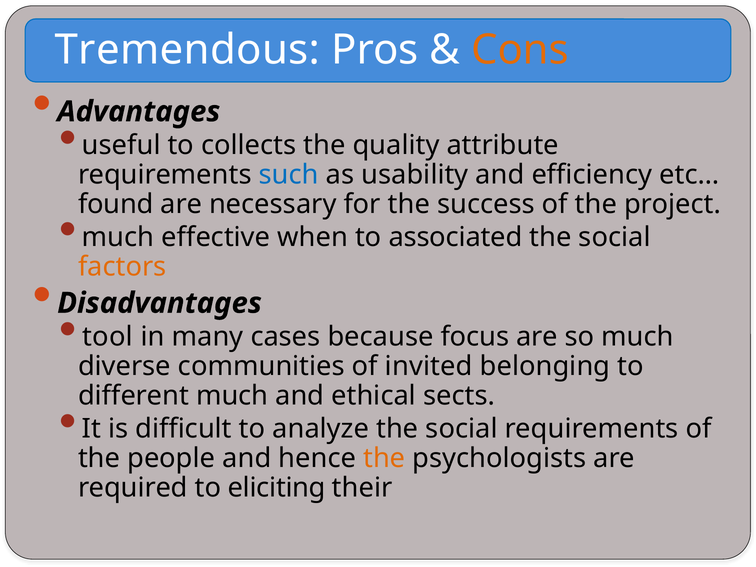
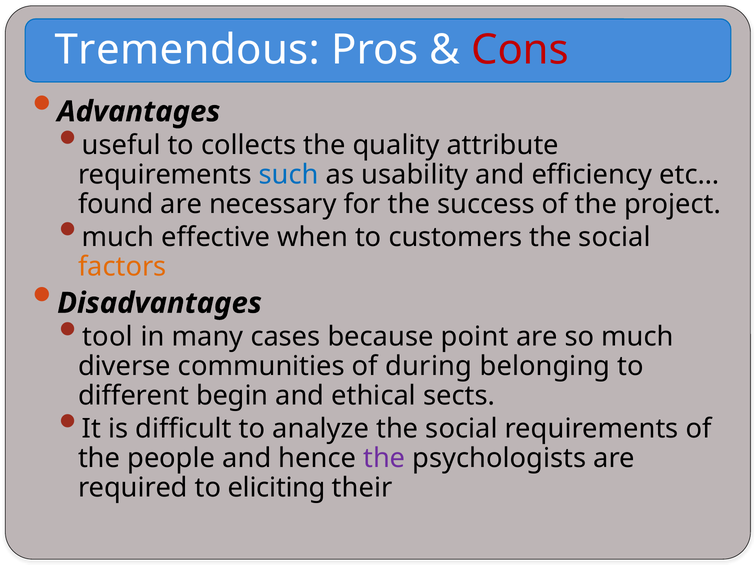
Cons colour: orange -> red
associated: associated -> customers
focus: focus -> point
invited: invited -> during
different much: much -> begin
the at (384, 458) colour: orange -> purple
